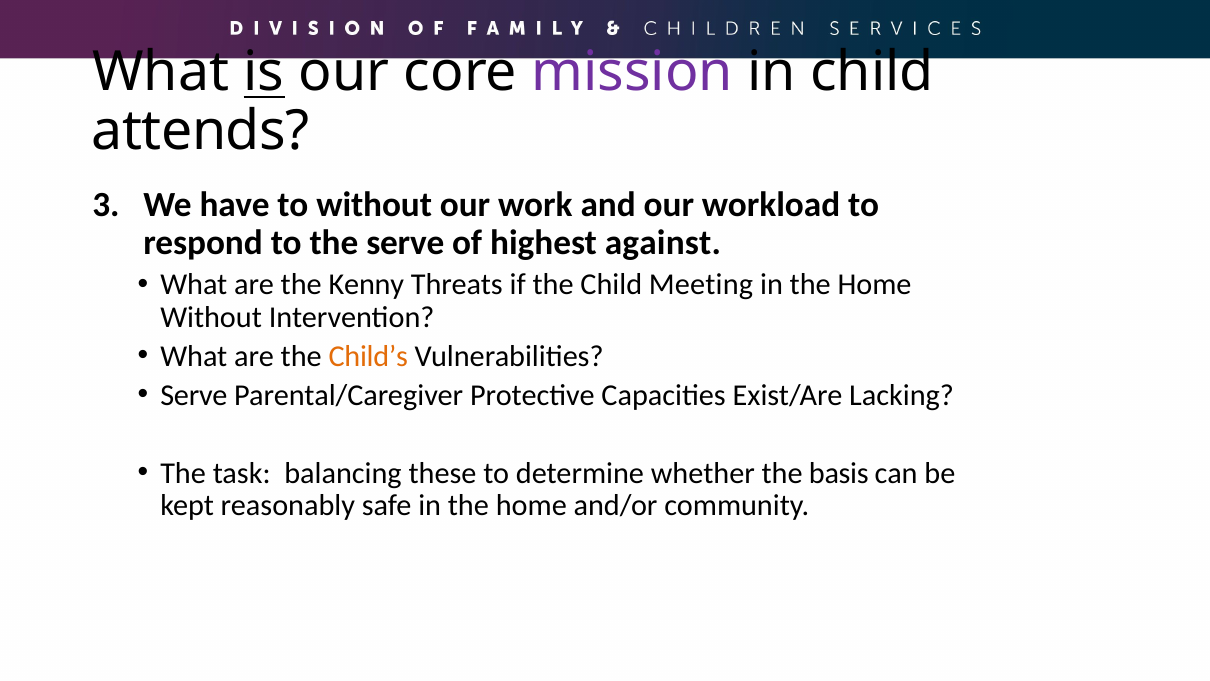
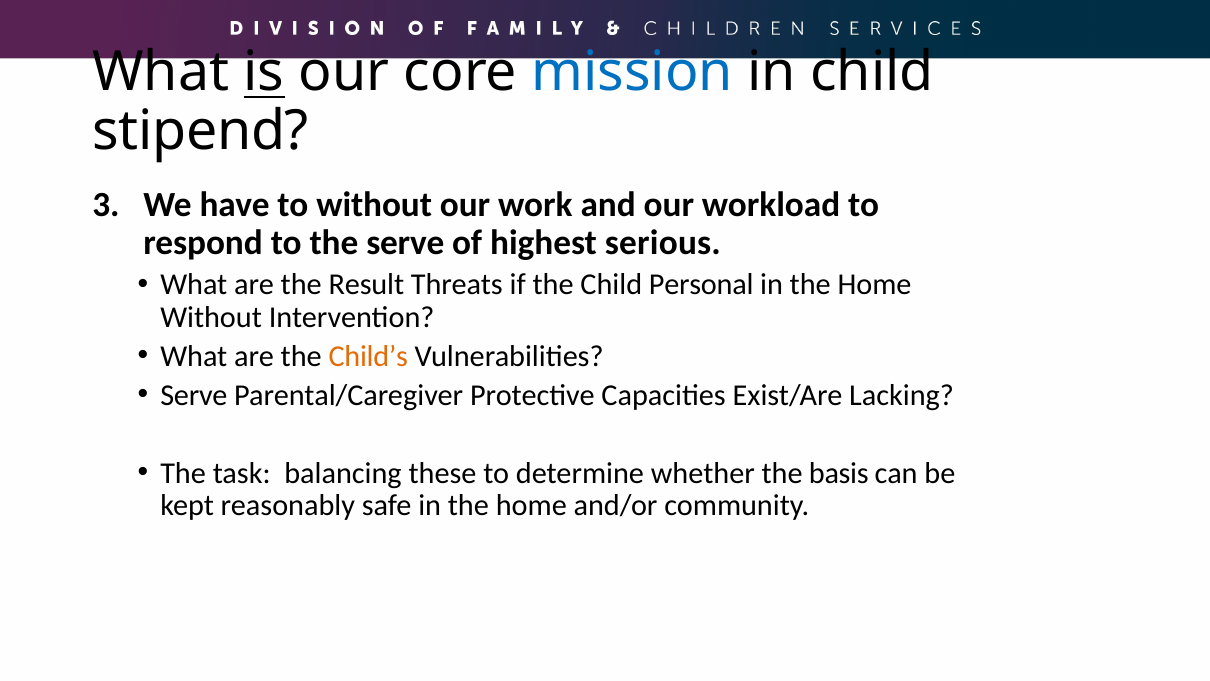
mission colour: purple -> blue
attends: attends -> stipend
against: against -> serious
Kenny: Kenny -> Result
Meeting: Meeting -> Personal
